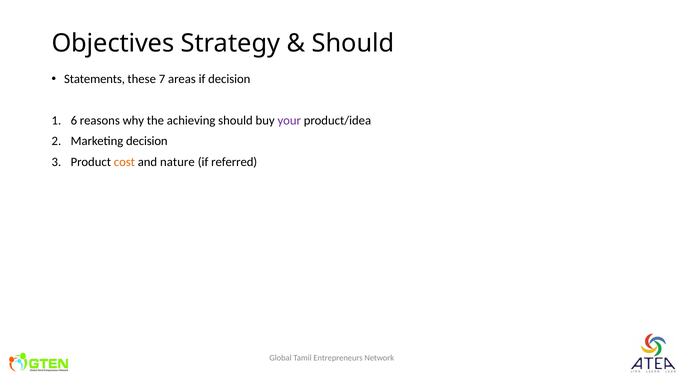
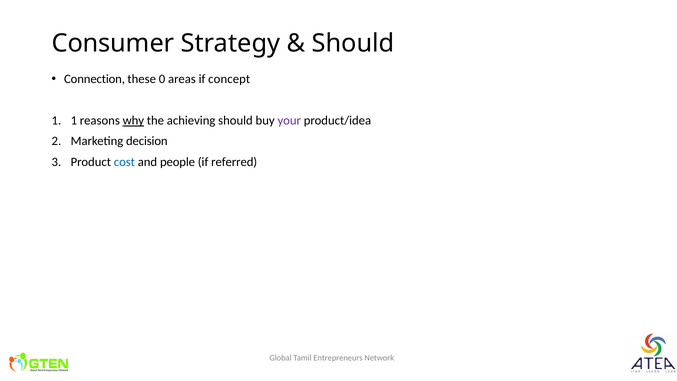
Objectives: Objectives -> Consumer
Statements: Statements -> Connection
7: 7 -> 0
if decision: decision -> concept
6 at (74, 120): 6 -> 1
why underline: none -> present
cost colour: orange -> blue
nature: nature -> people
